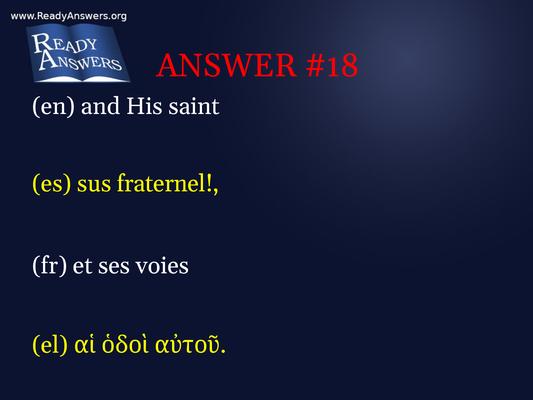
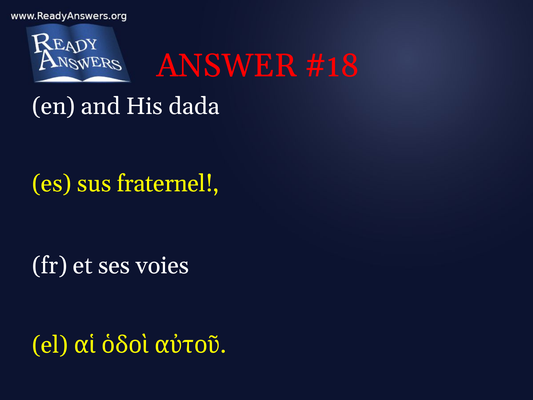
saint: saint -> dada
